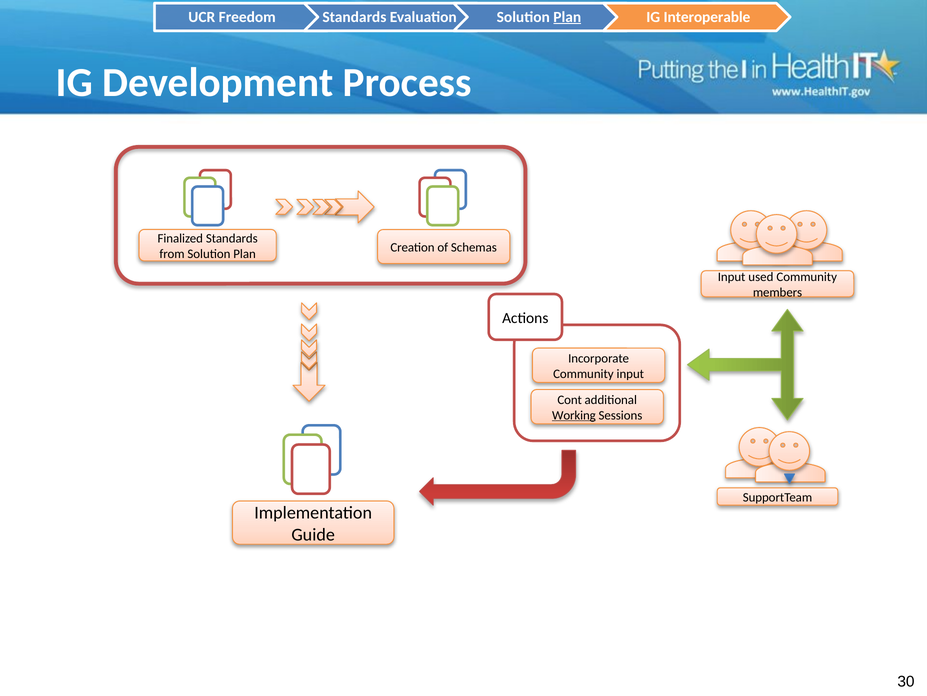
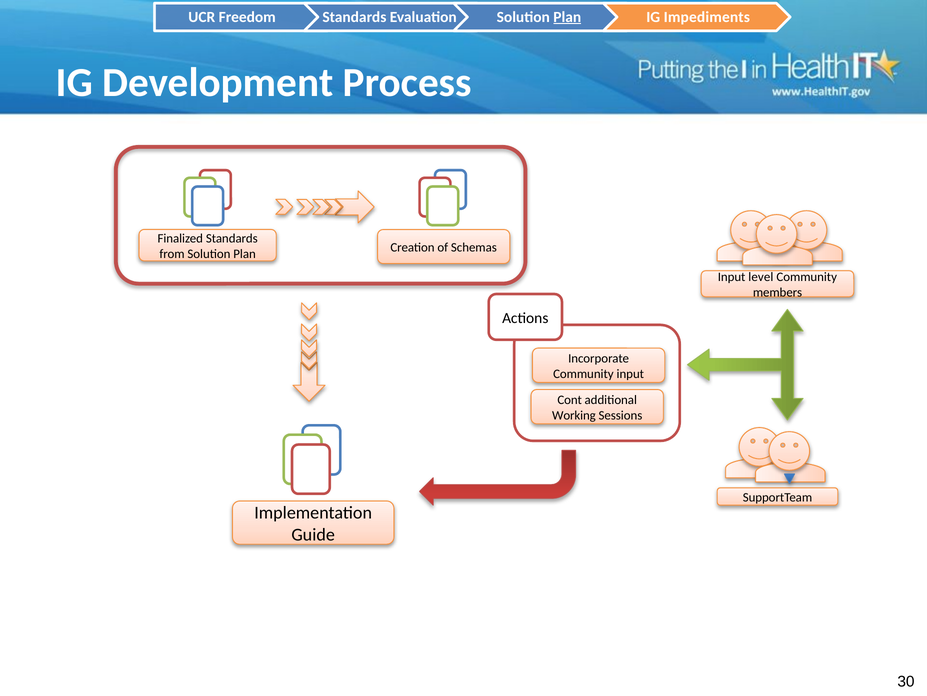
Interoperable: Interoperable -> Impediments
used: used -> level
Working underline: present -> none
